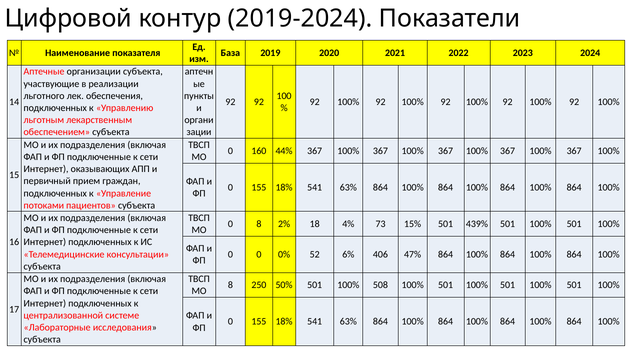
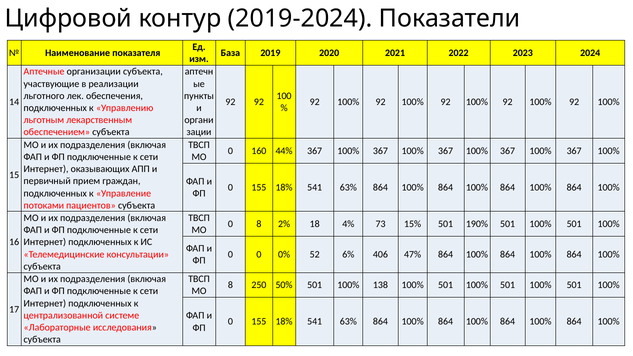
439%: 439% -> 190%
508: 508 -> 138
